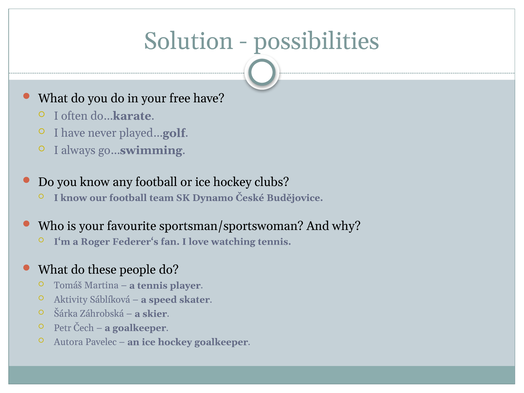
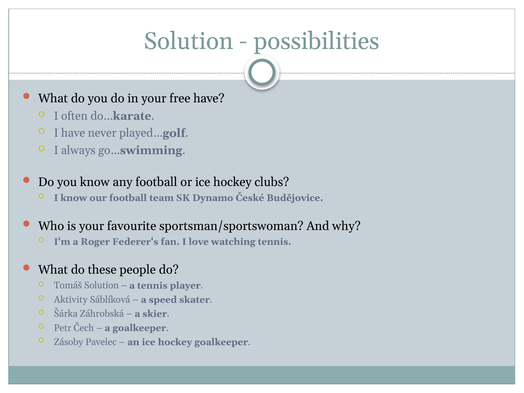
Tomáš Martina: Martina -> Solution
Autora: Autora -> Zásoby
